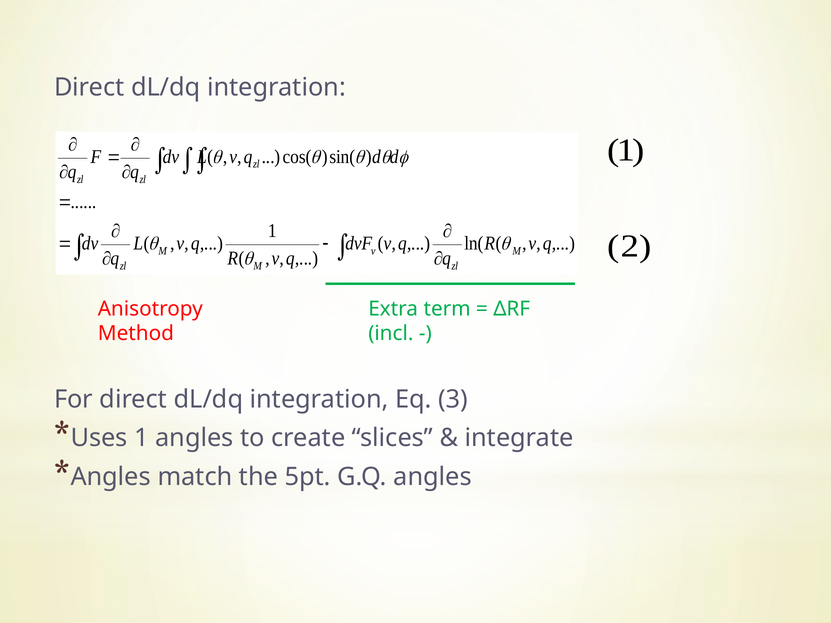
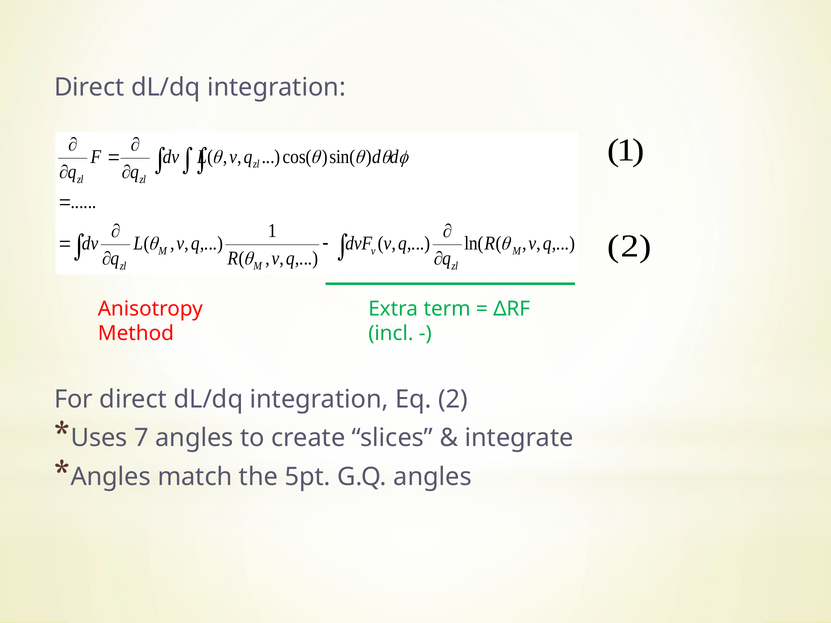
Eq 3: 3 -> 2
Uses 1: 1 -> 7
